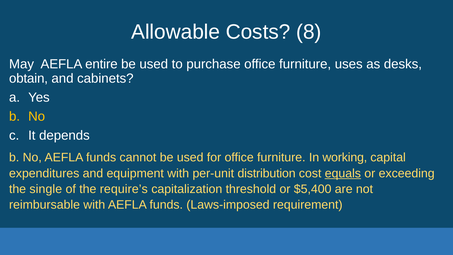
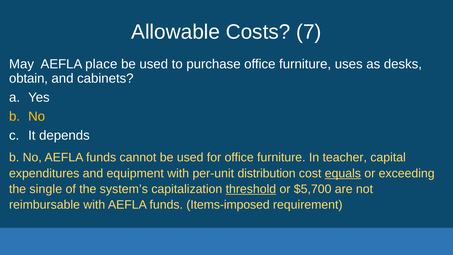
8: 8 -> 7
entire: entire -> place
working: working -> teacher
require’s: require’s -> system’s
threshold underline: none -> present
$5,400: $5,400 -> $5,700
Laws-imposed: Laws-imposed -> Items-imposed
